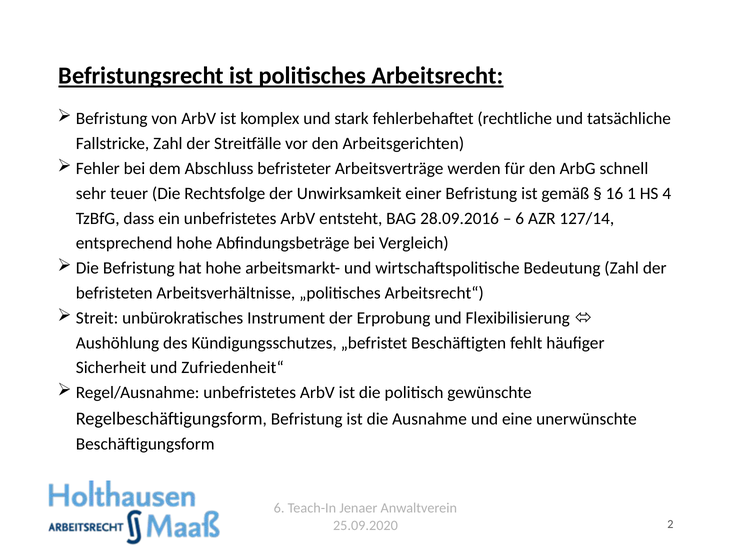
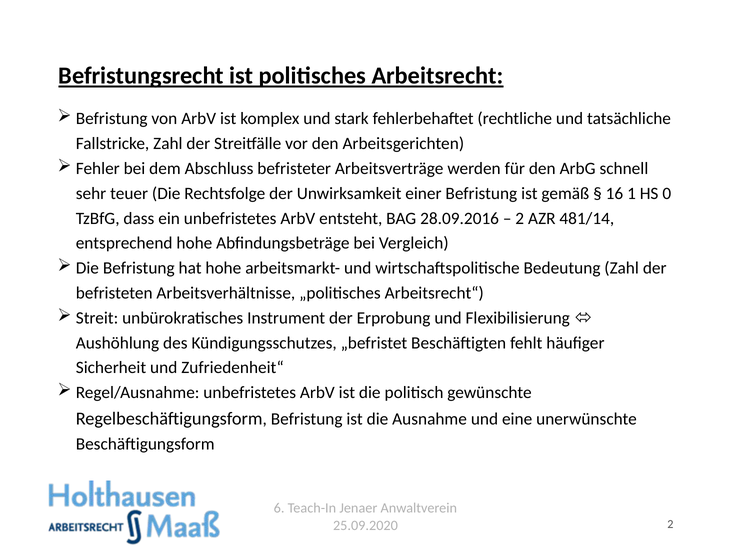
4: 4 -> 0
6 at (520, 218): 6 -> 2
127/14: 127/14 -> 481/14
